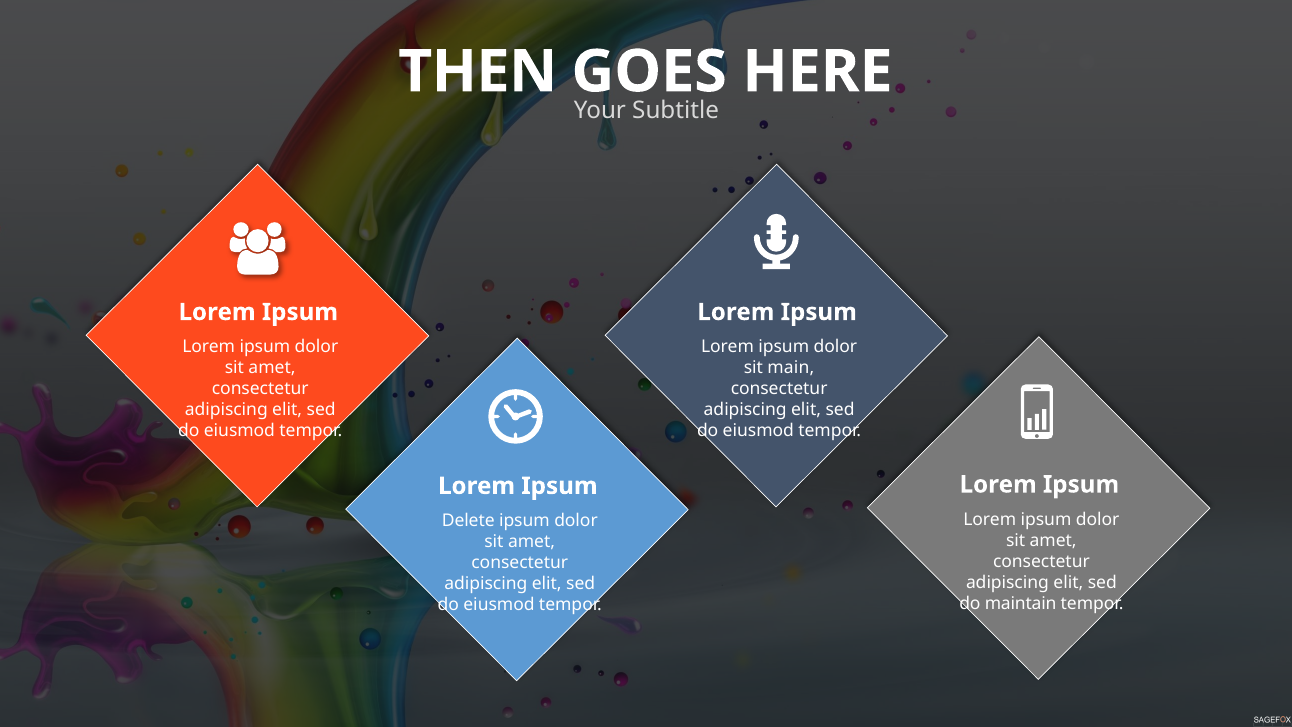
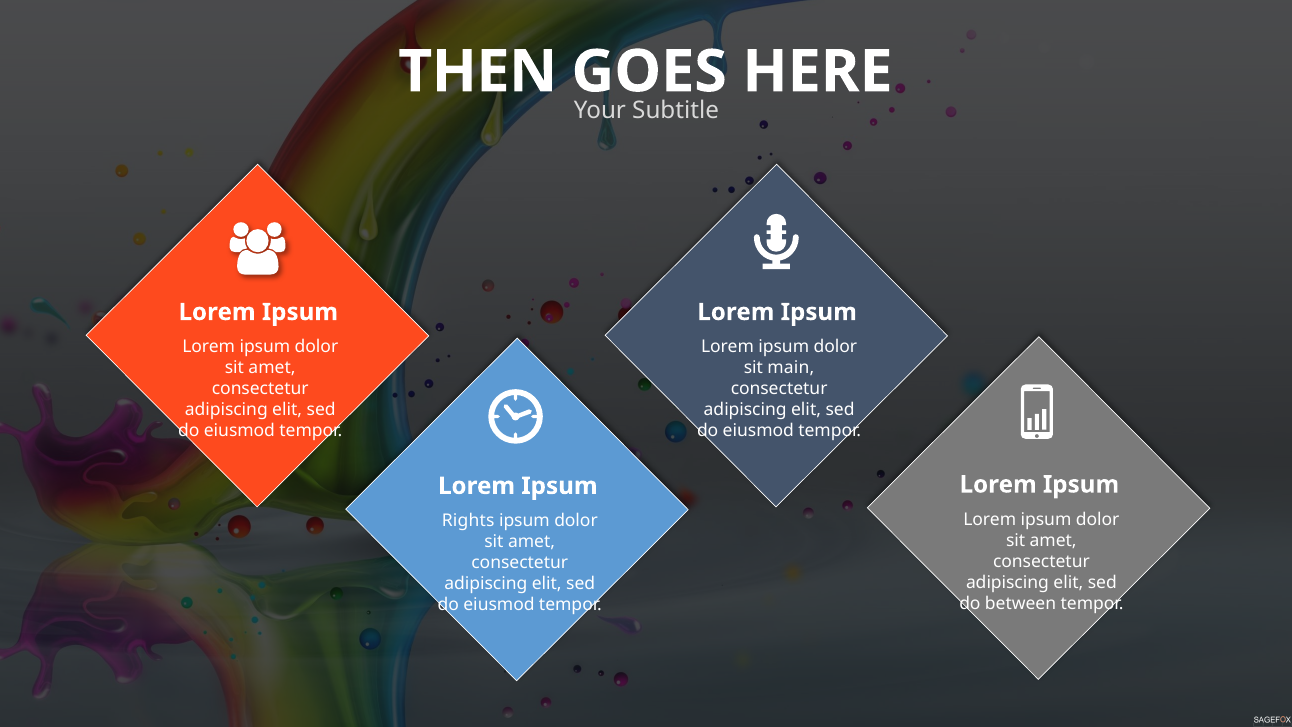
Delete: Delete -> Rights
maintain: maintain -> between
